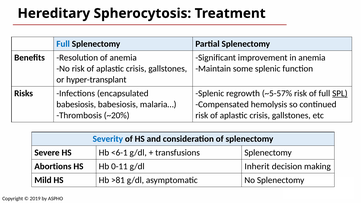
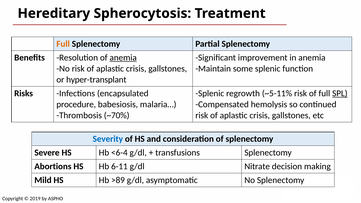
Full at (63, 44) colour: blue -> orange
anemia at (123, 58) underline: none -> present
~5-57%: ~5-57% -> ~5-11%
babesiosis at (76, 104): babesiosis -> procedure
~20%: ~20% -> ~70%
<6-1: <6-1 -> <6-4
0-11: 0-11 -> 6-11
Inherit: Inherit -> Nitrate
>81: >81 -> >89
